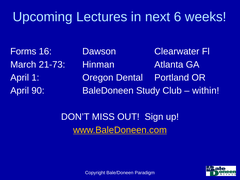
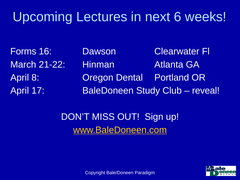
21-73: 21-73 -> 21-22
1: 1 -> 8
90: 90 -> 17
within: within -> reveal
